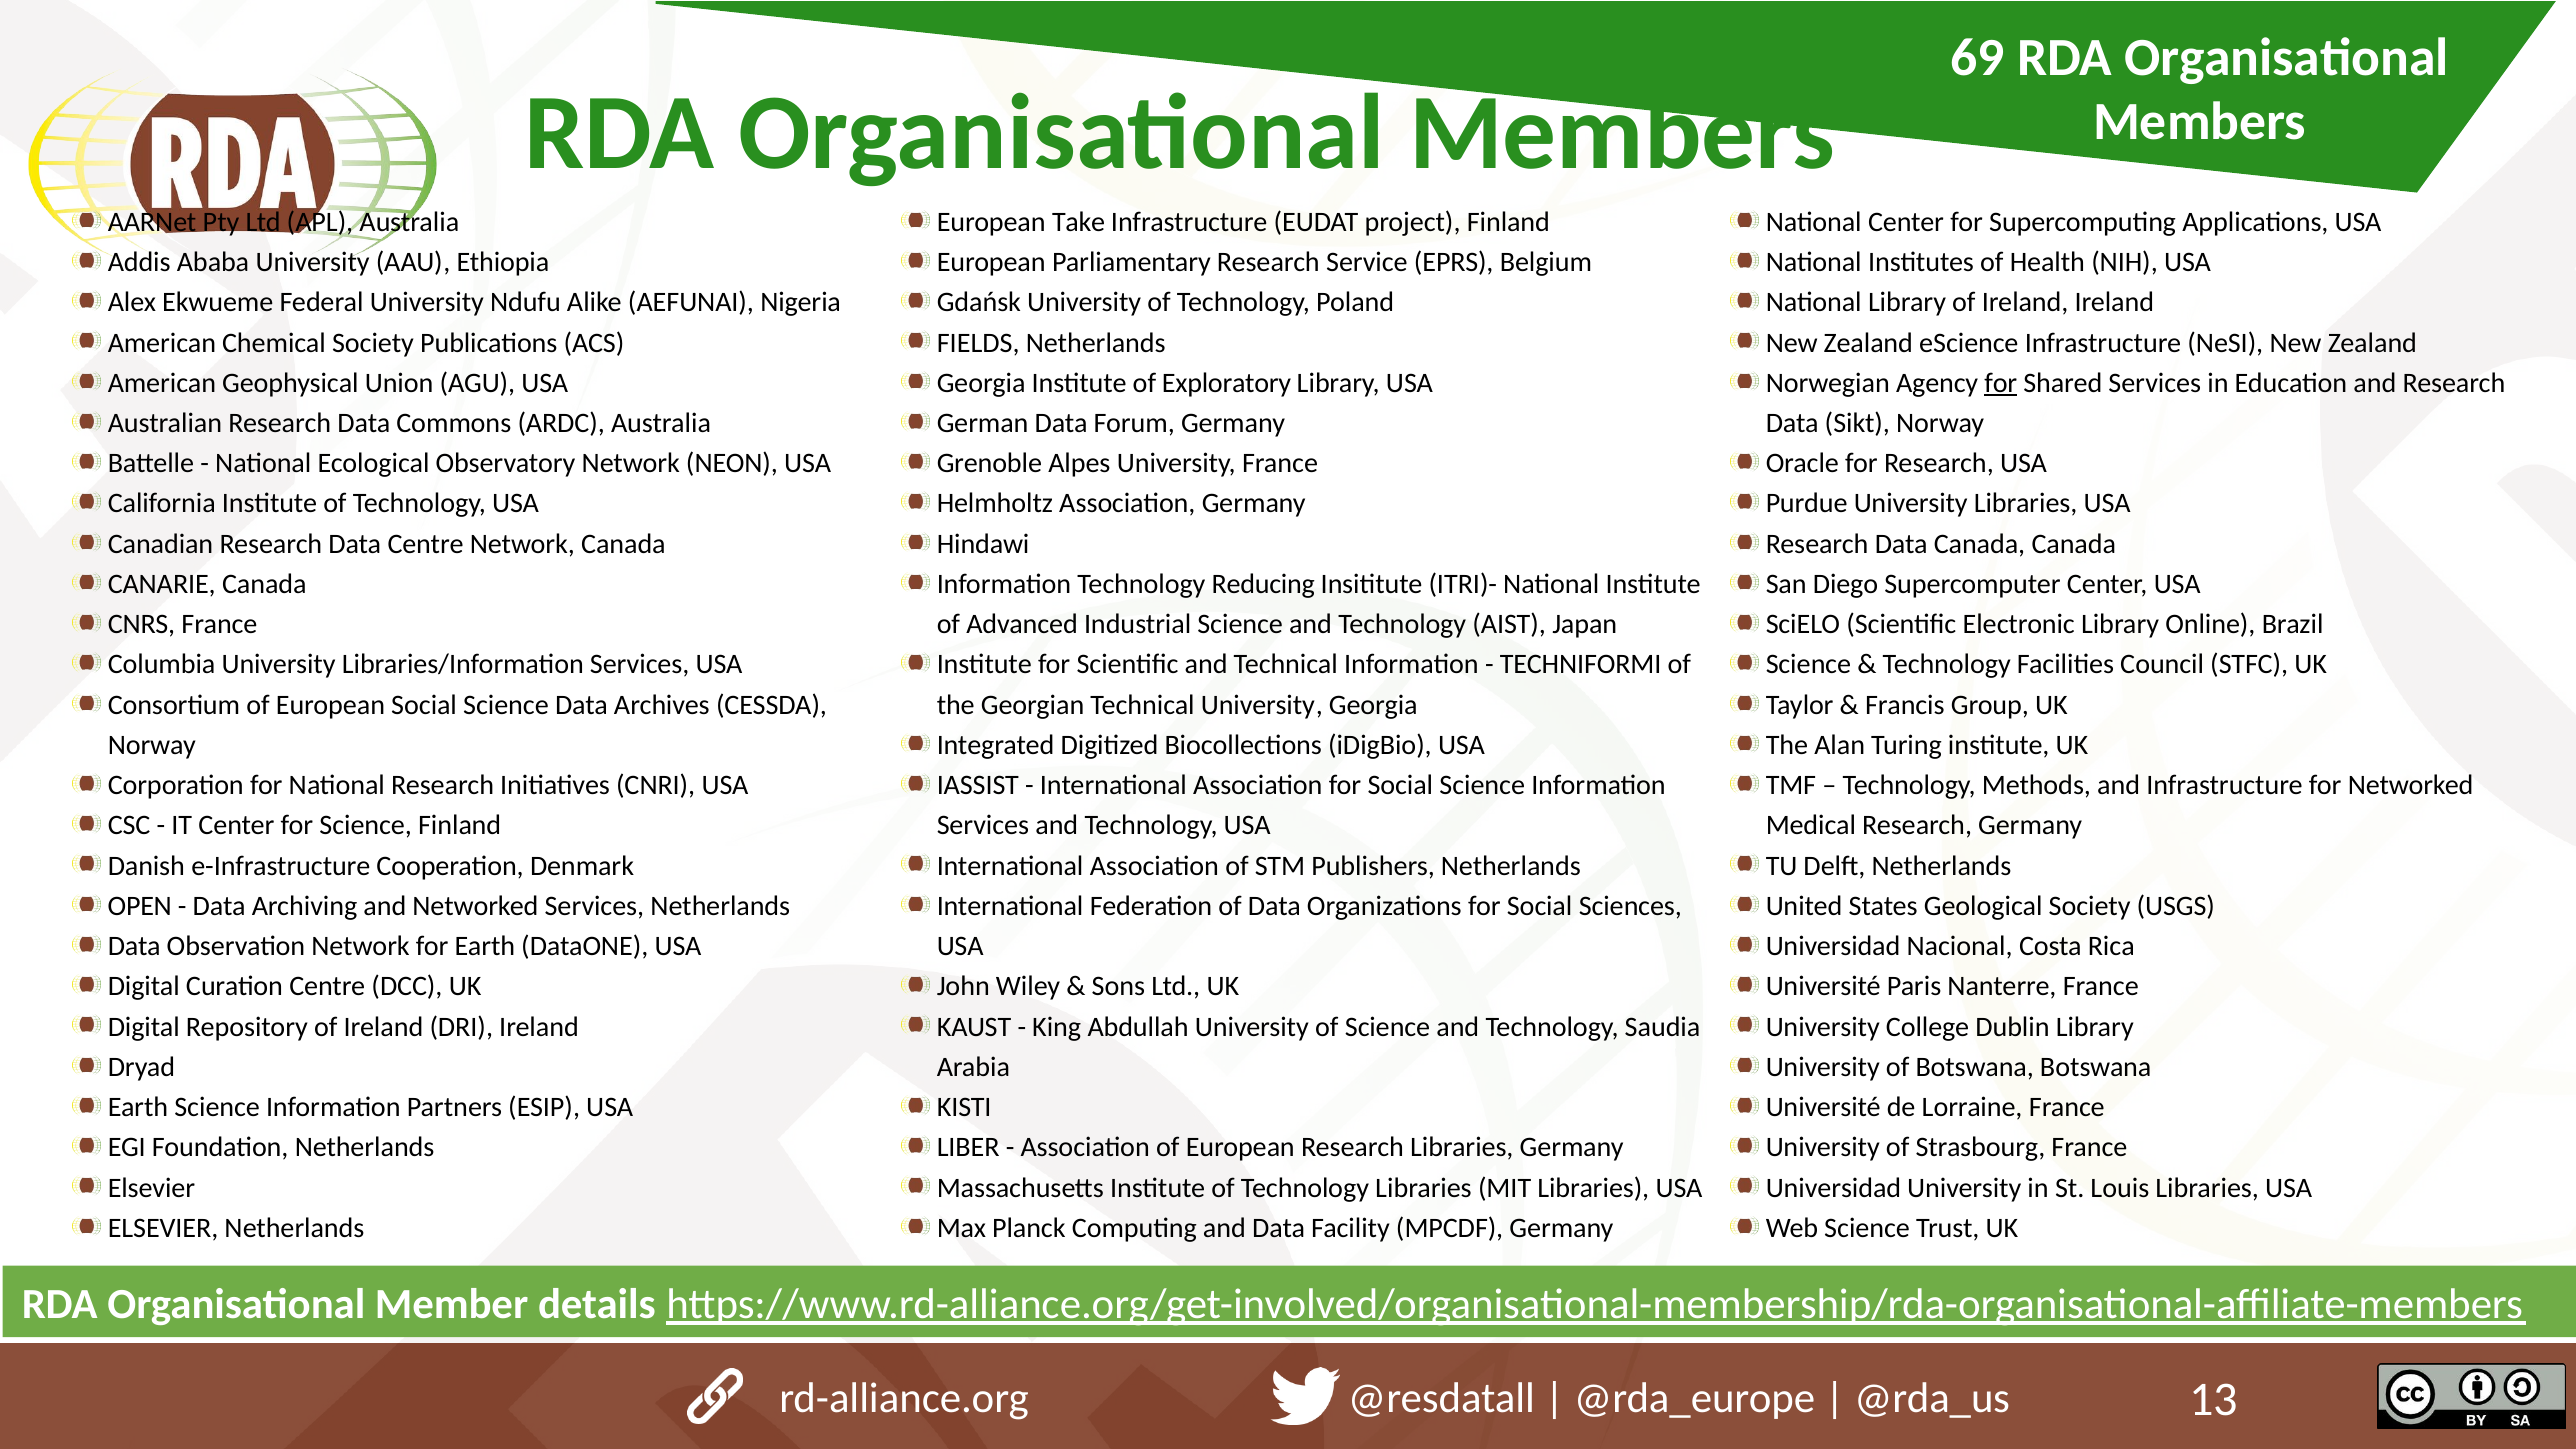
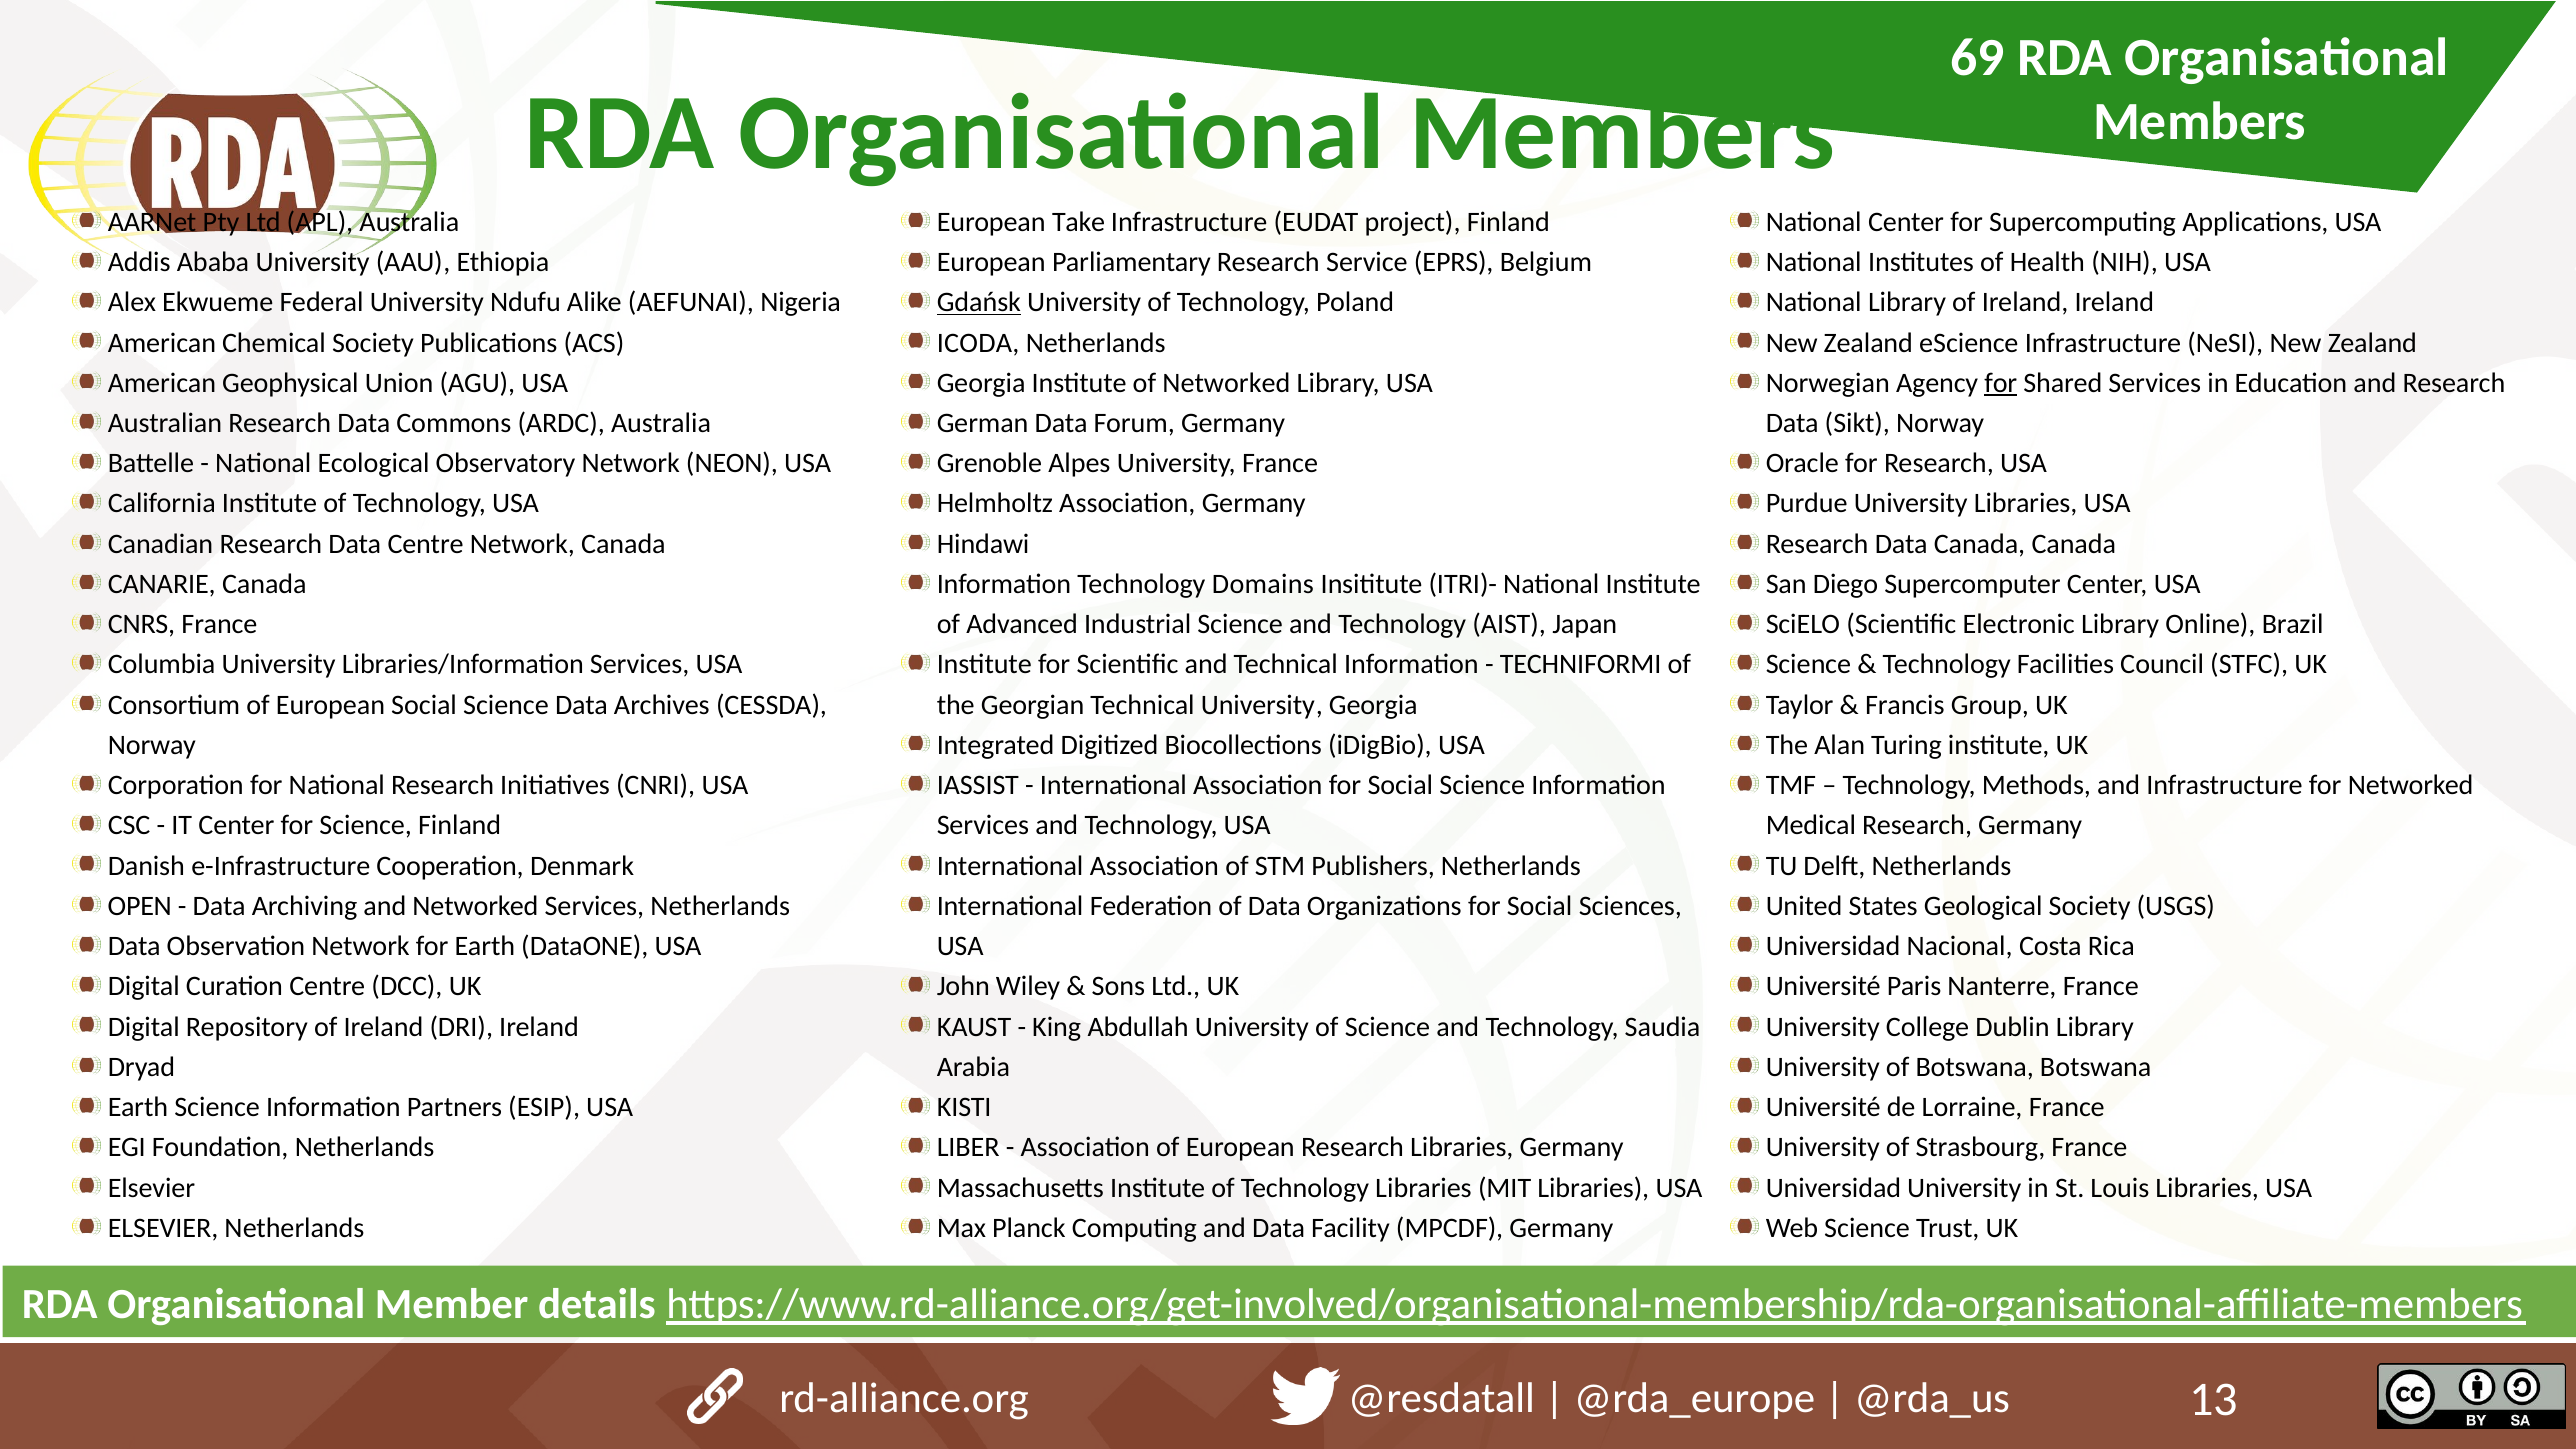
Gdańsk underline: none -> present
FIELDS: FIELDS -> ICODA
of Exploratory: Exploratory -> Networked
Reducing: Reducing -> Domains
